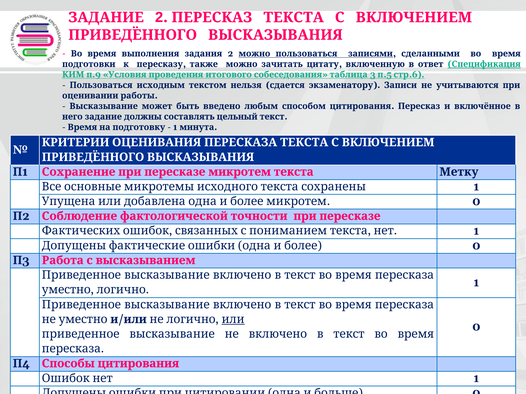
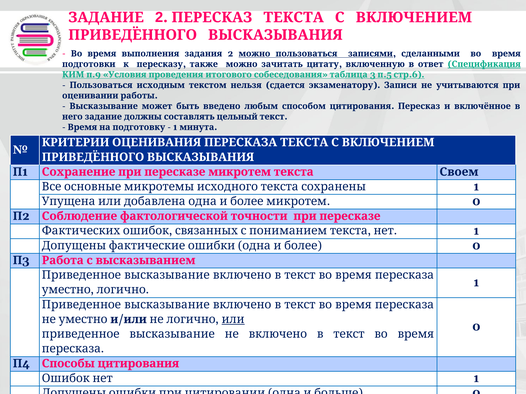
Метку: Метку -> Своем
